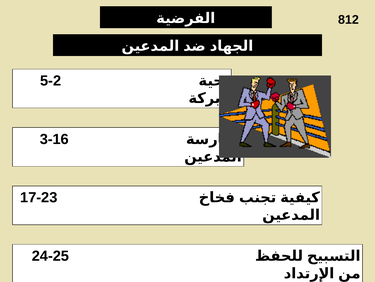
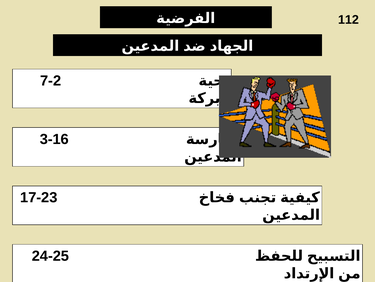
812: 812 -> 112
5-2: 5-2 -> 7-2
